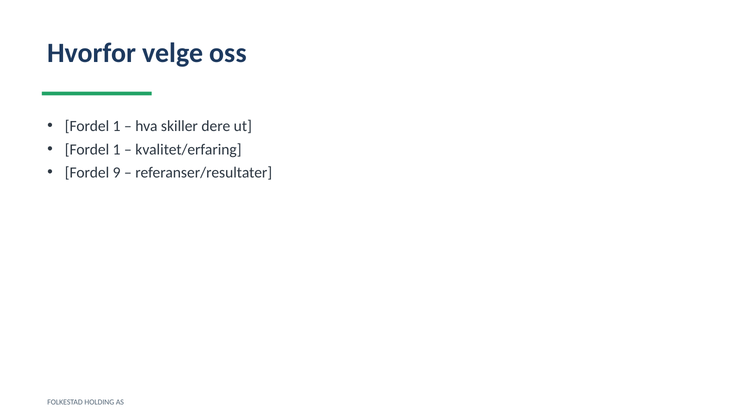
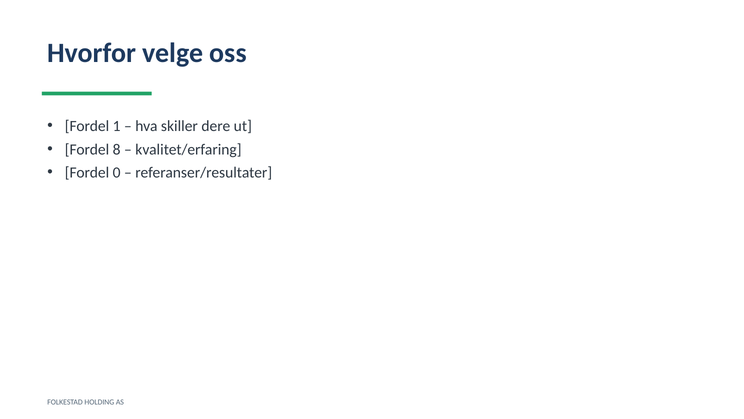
1 at (117, 149): 1 -> 8
9: 9 -> 0
